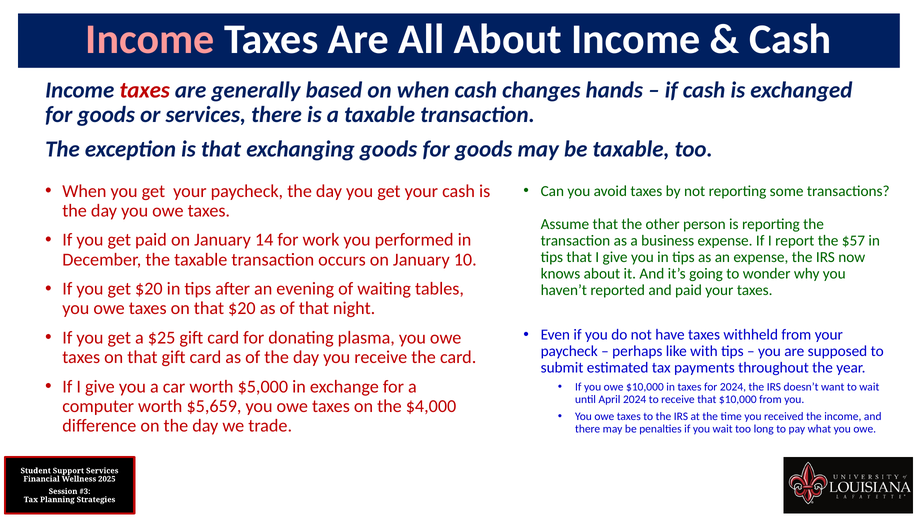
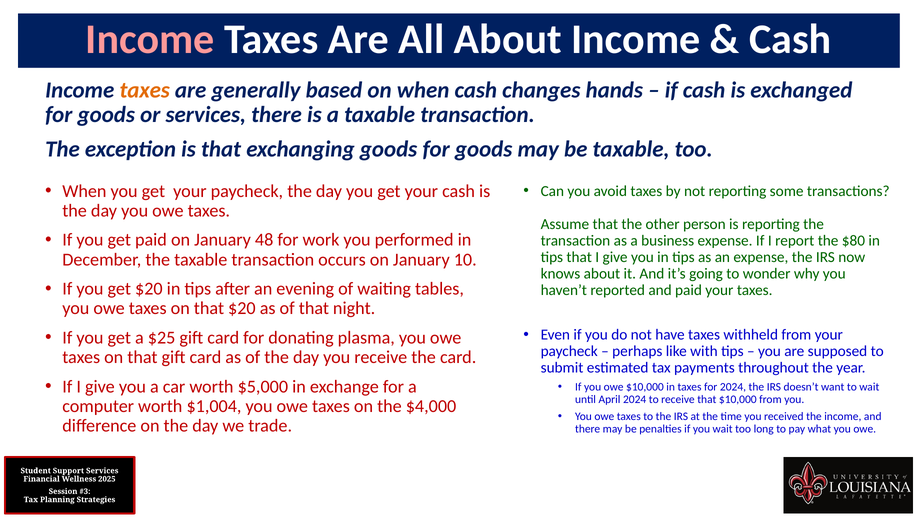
taxes at (145, 90) colour: red -> orange
14: 14 -> 48
$57: $57 -> $80
$5,659: $5,659 -> $1,004
